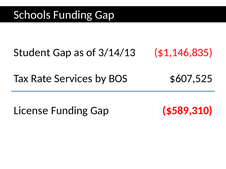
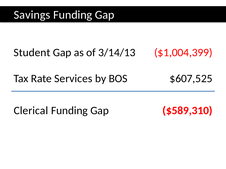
Schools: Schools -> Savings
$1,146,835: $1,146,835 -> $1,004,399
License: License -> Clerical
